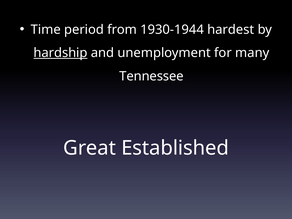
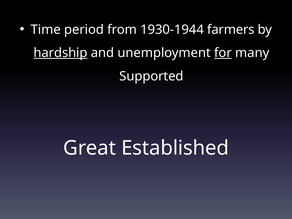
hardest: hardest -> farmers
for underline: none -> present
Tennessee: Tennessee -> Supported
